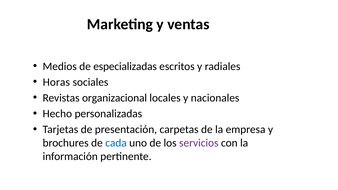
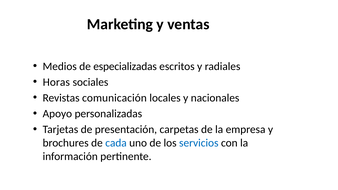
organizacional: organizacional -> comunicación
Hecho: Hecho -> Apoyo
servicios colour: purple -> blue
